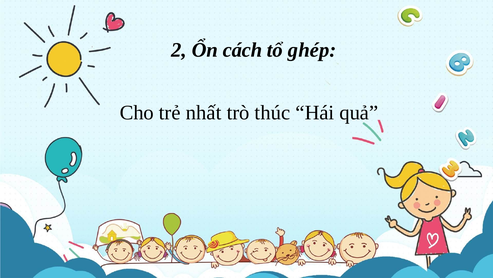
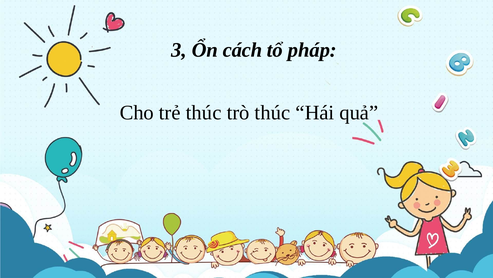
2: 2 -> 3
ghép: ghép -> pháp
trẻ nhất: nhất -> thúc
